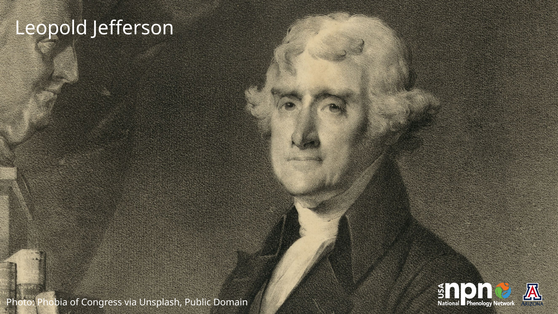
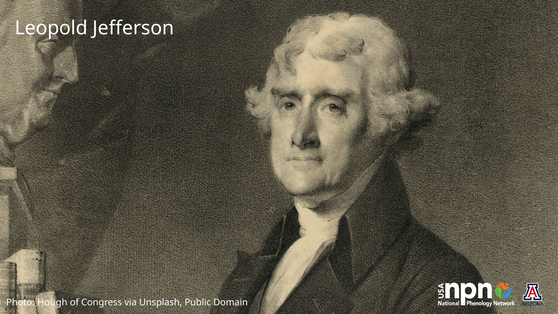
Phobia: Phobia -> Hough
